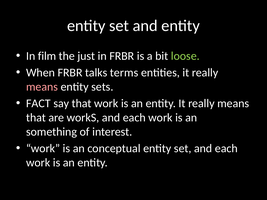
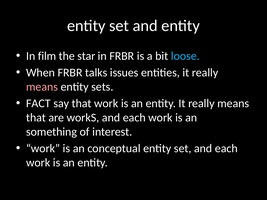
just: just -> star
loose colour: light green -> light blue
terms: terms -> issues
